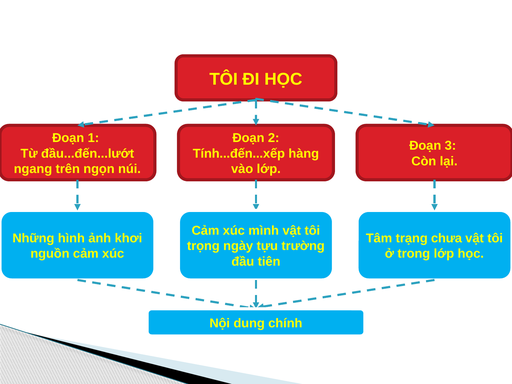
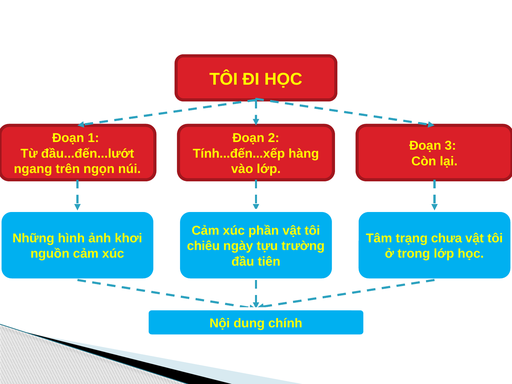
mình: mình -> phần
trọng: trọng -> chiêu
